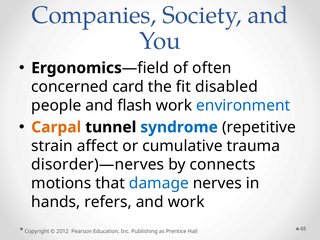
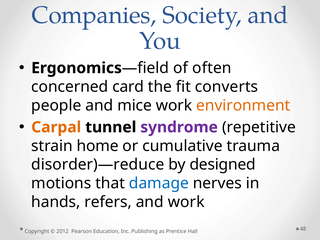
disabled: disabled -> converts
flash: flash -> mice
environment colour: blue -> orange
syndrome colour: blue -> purple
affect: affect -> home
disorder)—nerves: disorder)—nerves -> disorder)—reduce
connects: connects -> designed
